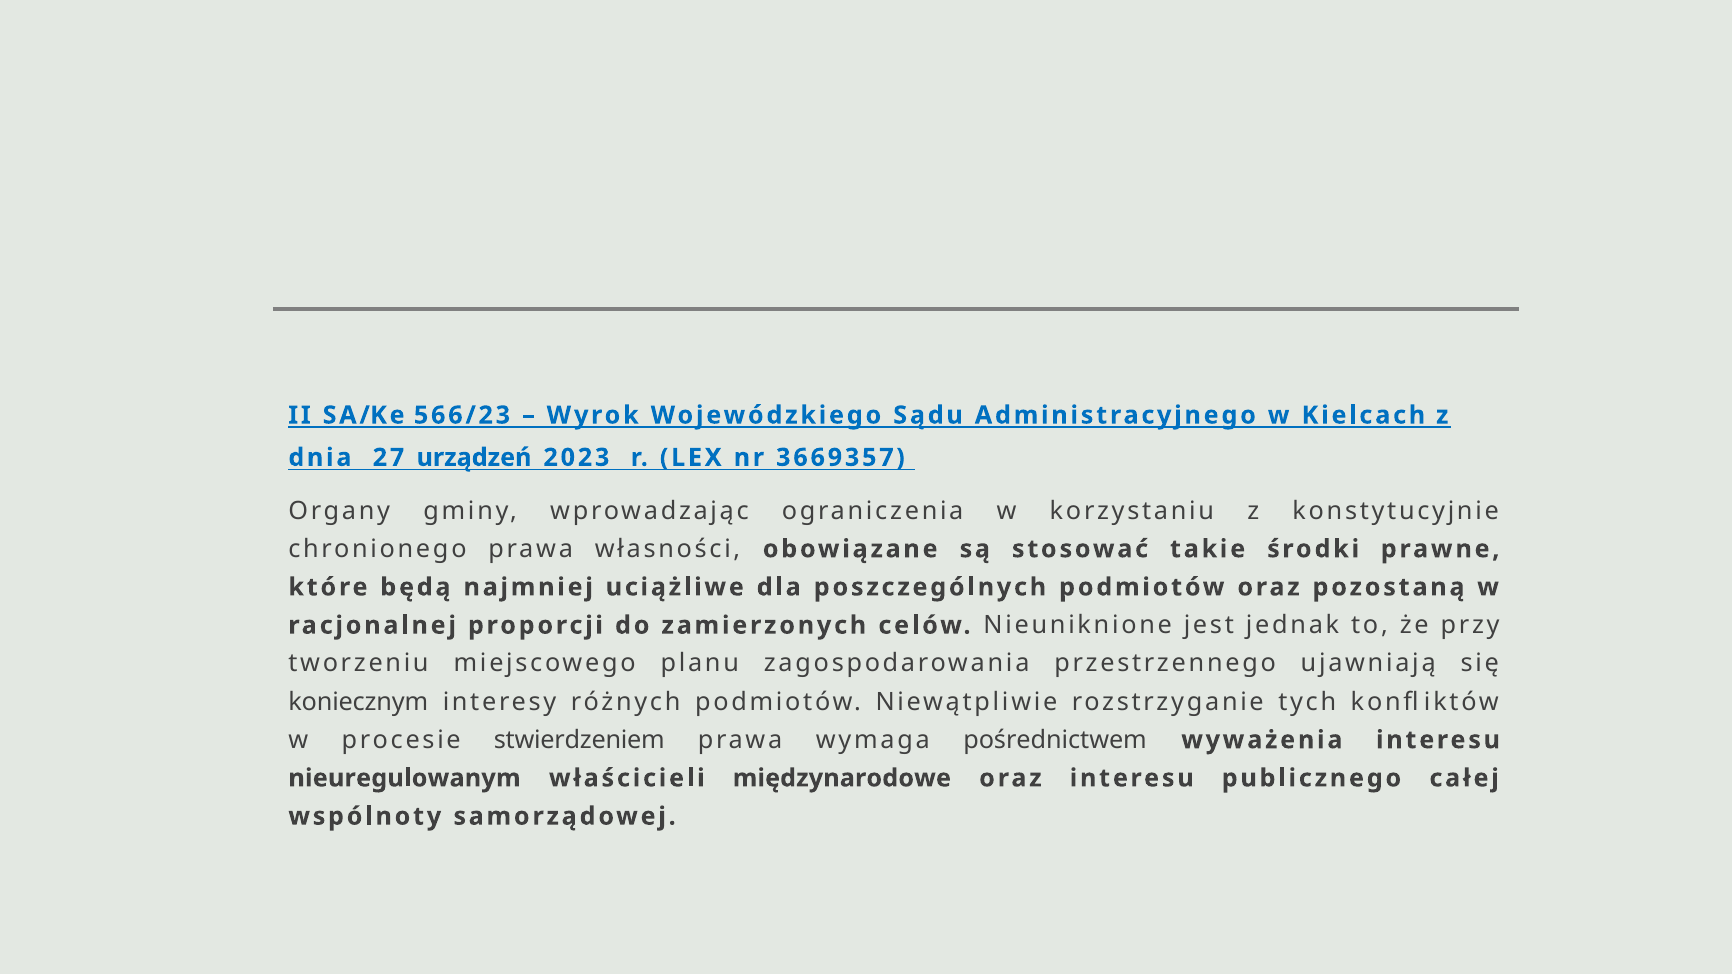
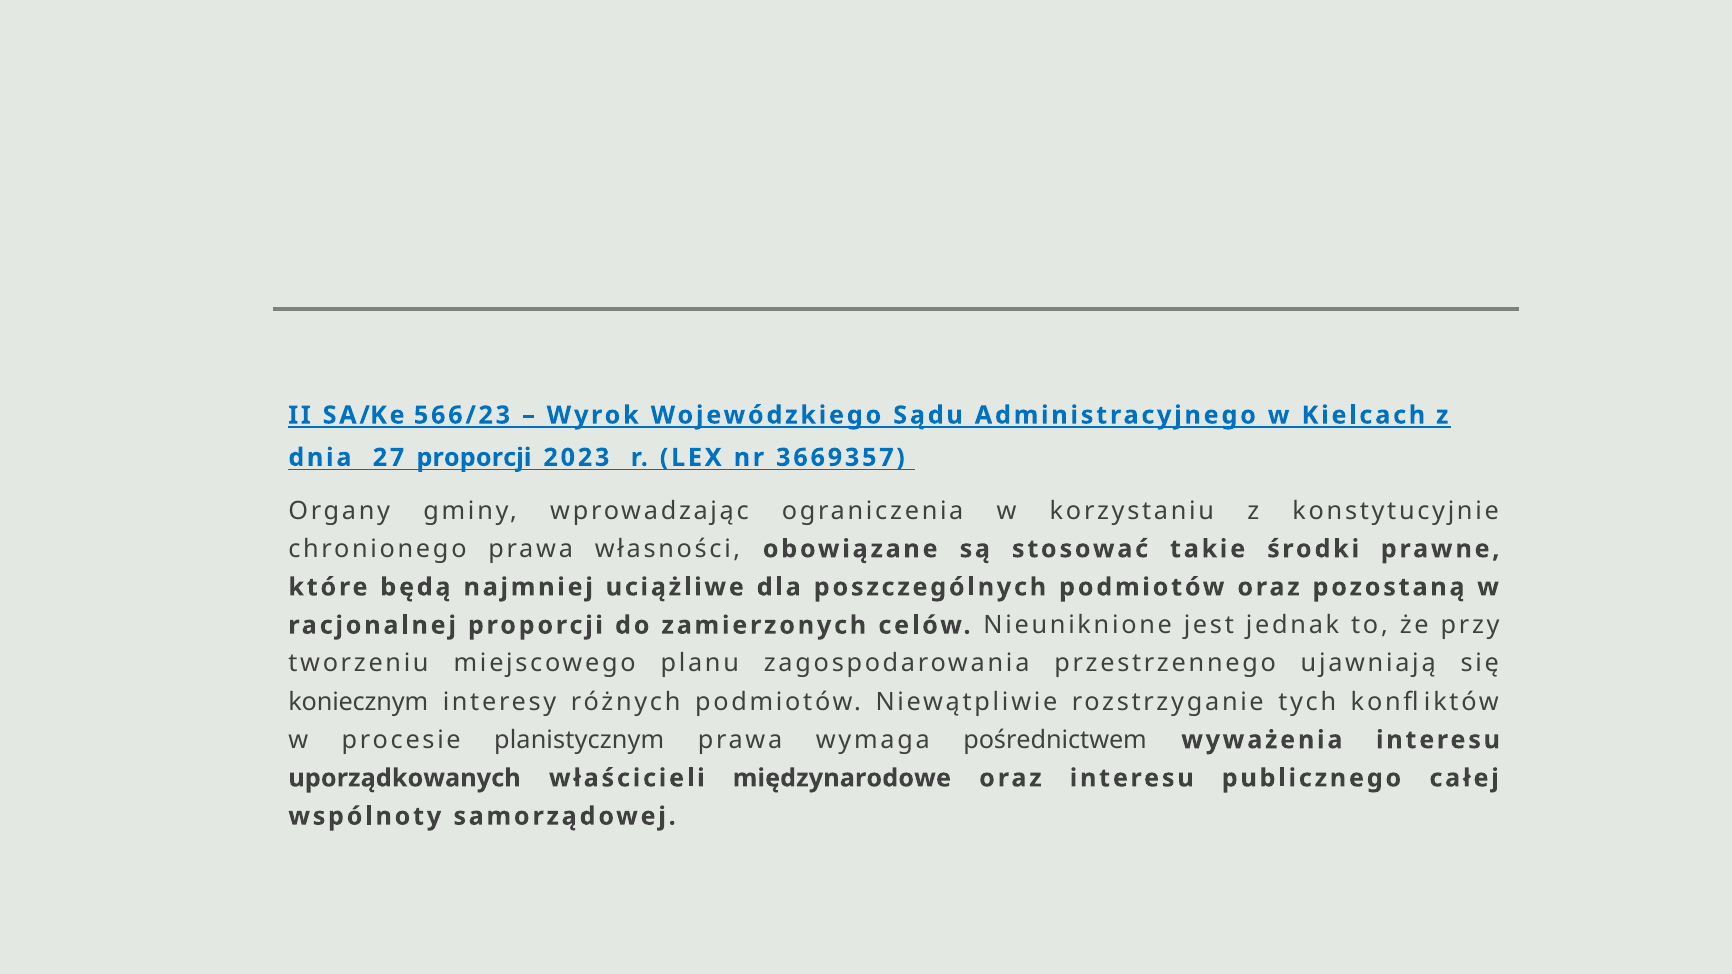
27 urządzeń: urządzeń -> proporcji
stwierdzeniem: stwierdzeniem -> planistycznym
nieuregulowanym: nieuregulowanym -> uporządkowanych
